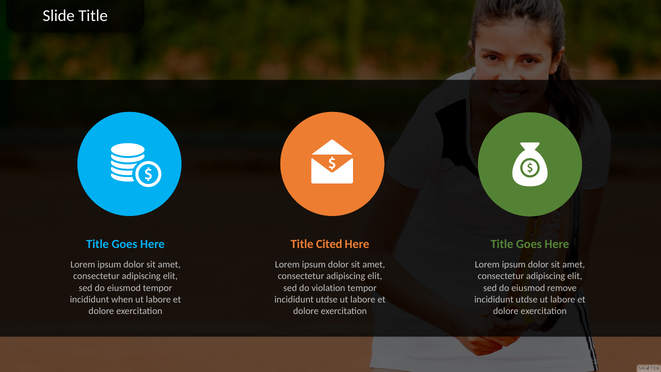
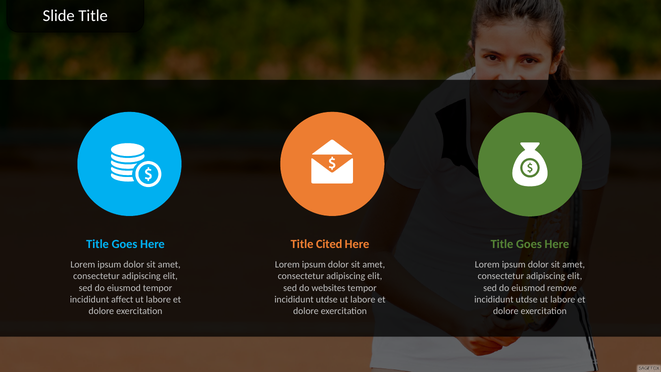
violation: violation -> websites
when: when -> affect
